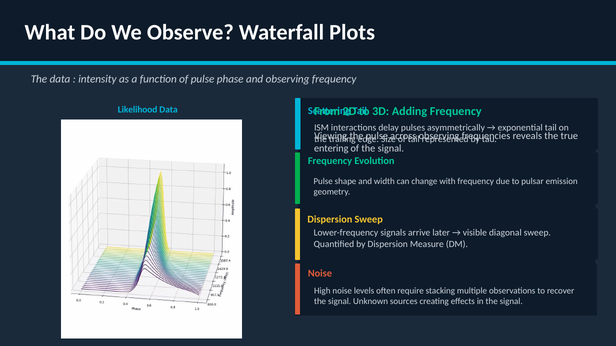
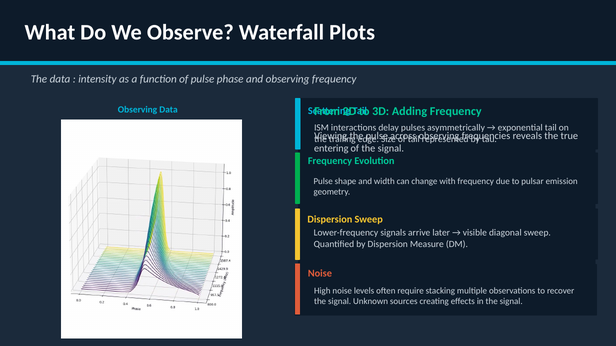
Likelihood at (138, 110): Likelihood -> Observing
